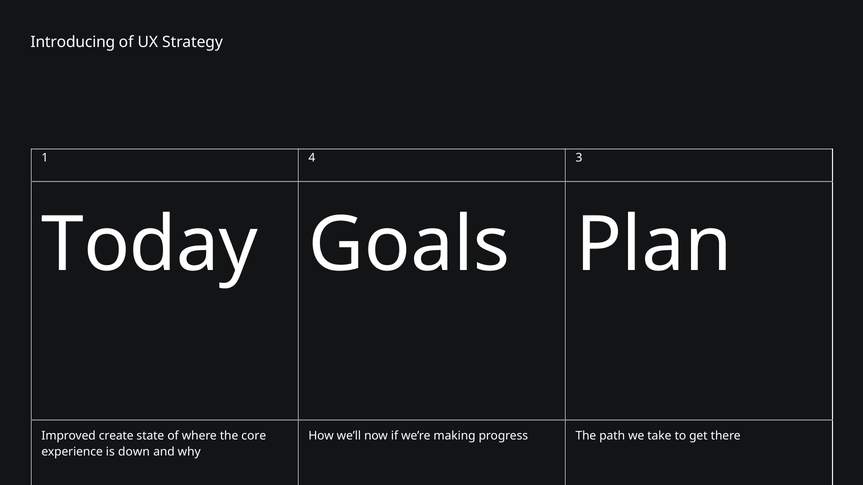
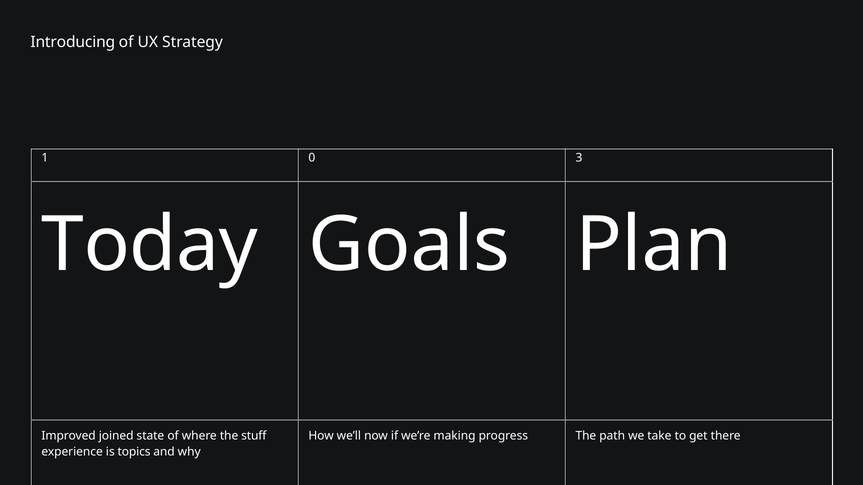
4: 4 -> 0
create: create -> joined
core: core -> stuff
down: down -> topics
